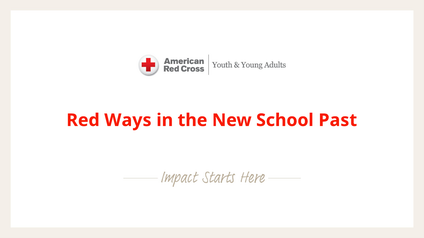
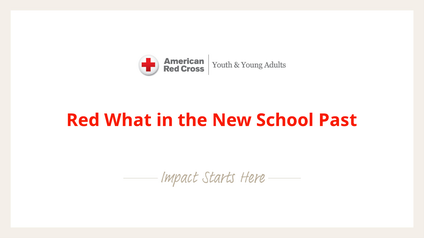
Ways: Ways -> What
